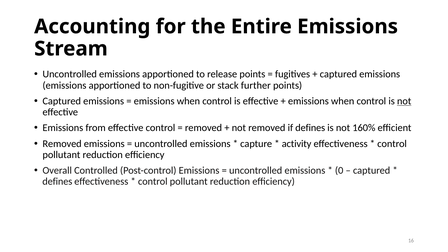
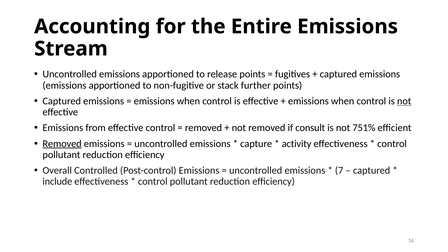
if defines: defines -> consult
160%: 160% -> 751%
Removed at (62, 144) underline: none -> present
0: 0 -> 7
defines at (57, 182): defines -> include
